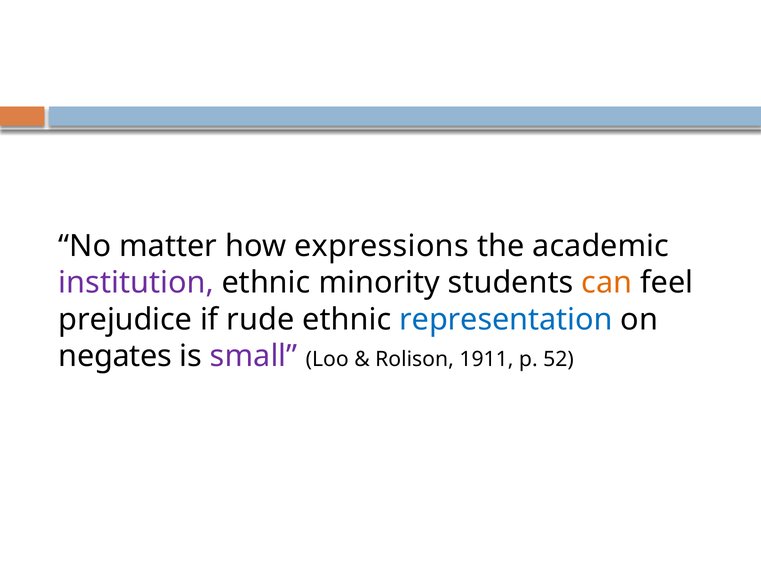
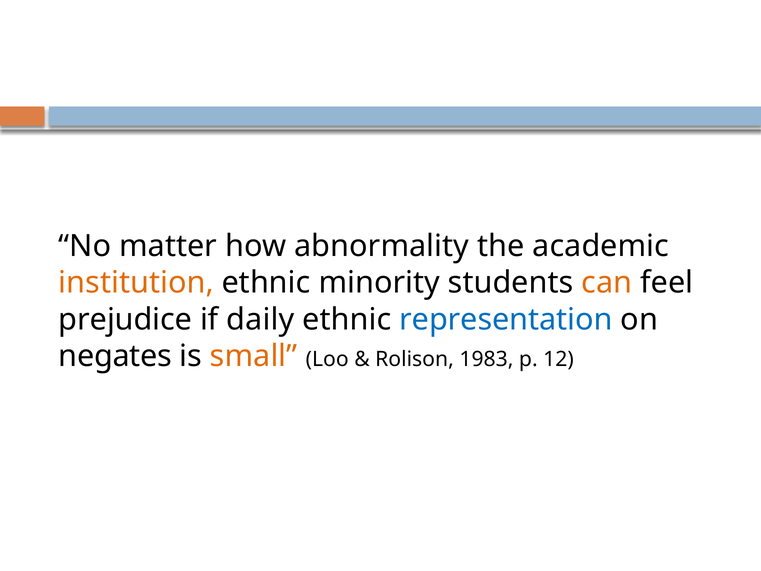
expressions: expressions -> abnormality
institution colour: purple -> orange
rude: rude -> daily
small colour: purple -> orange
1911: 1911 -> 1983
52: 52 -> 12
